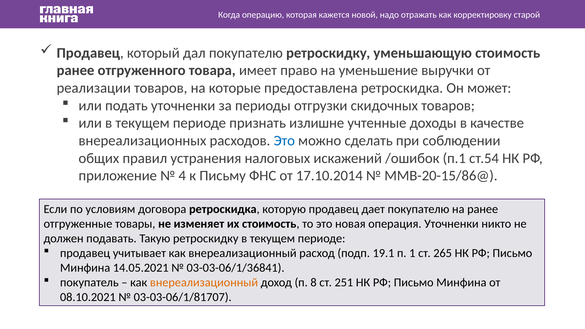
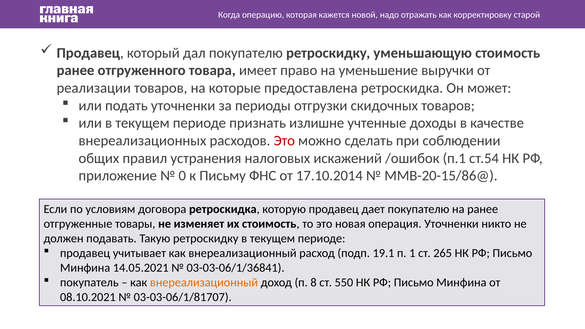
Это at (284, 141) colour: blue -> red
4: 4 -> 0
251: 251 -> 550
